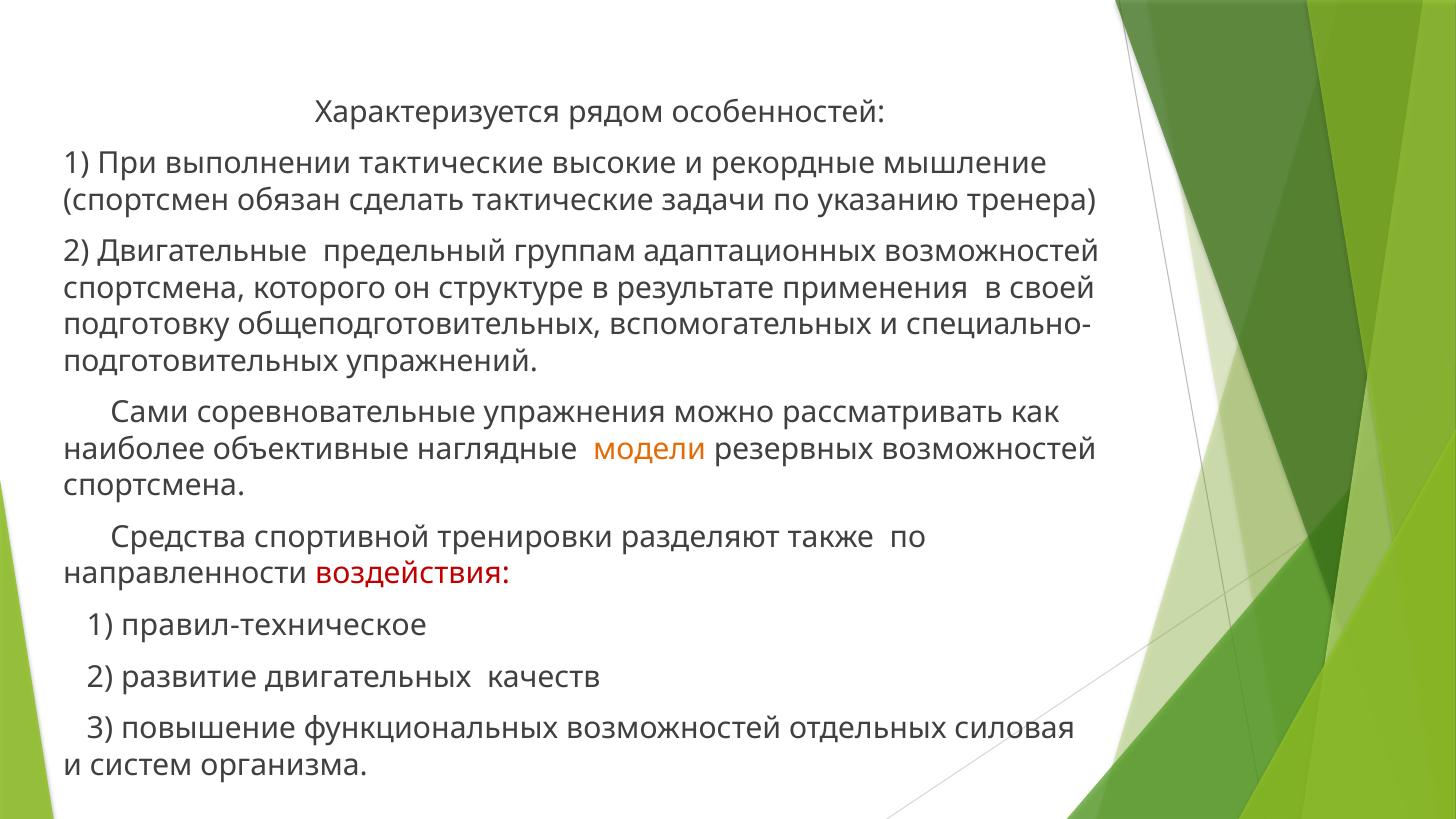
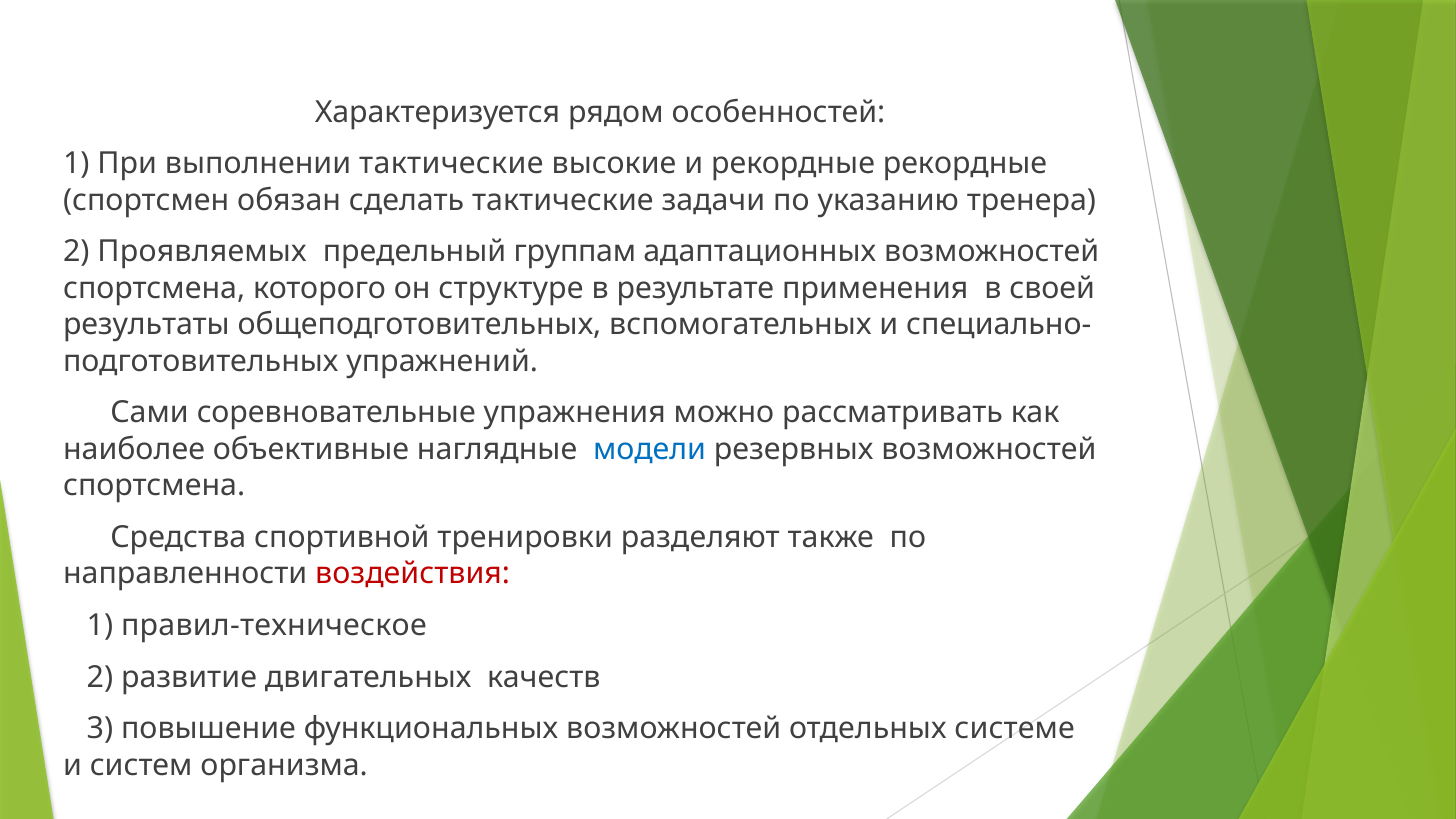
рекордные мышление: мышление -> рекордные
Двигательные: Двигательные -> Проявляемых
подготовку: подготовку -> результаты
модели colour: orange -> blue
силовая: силовая -> системе
